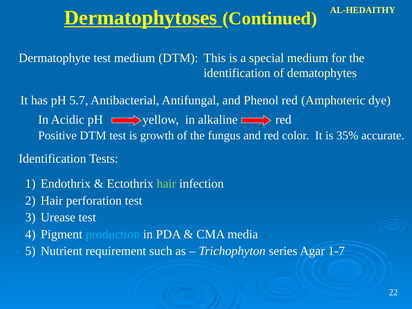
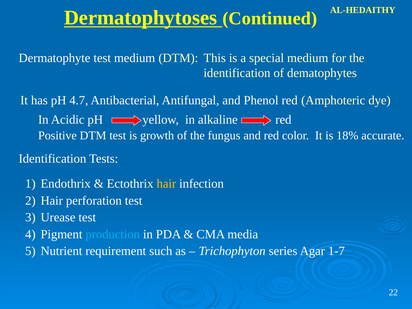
5.7: 5.7 -> 4.7
35%: 35% -> 18%
hair at (166, 184) colour: light green -> yellow
